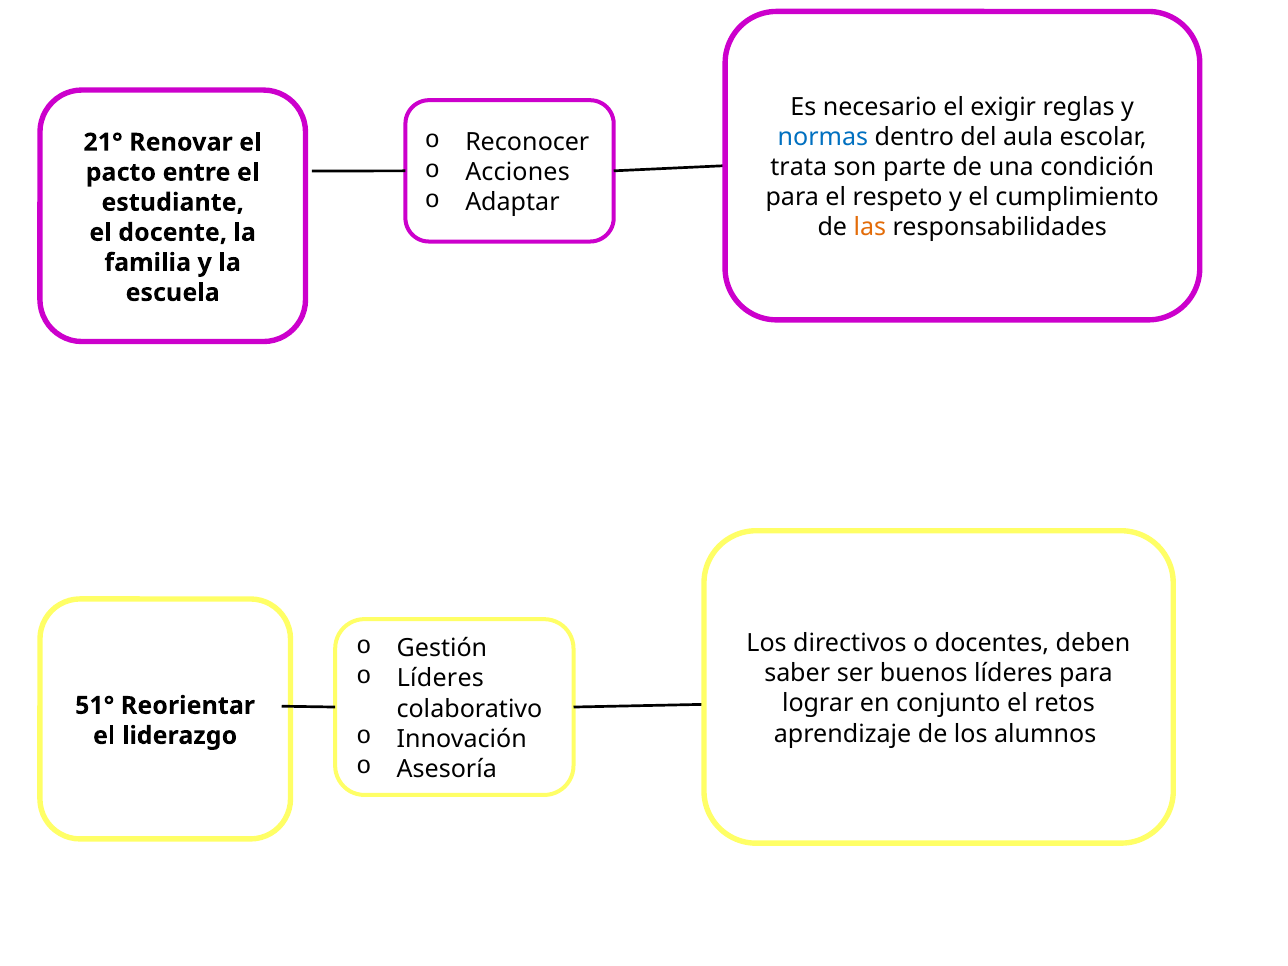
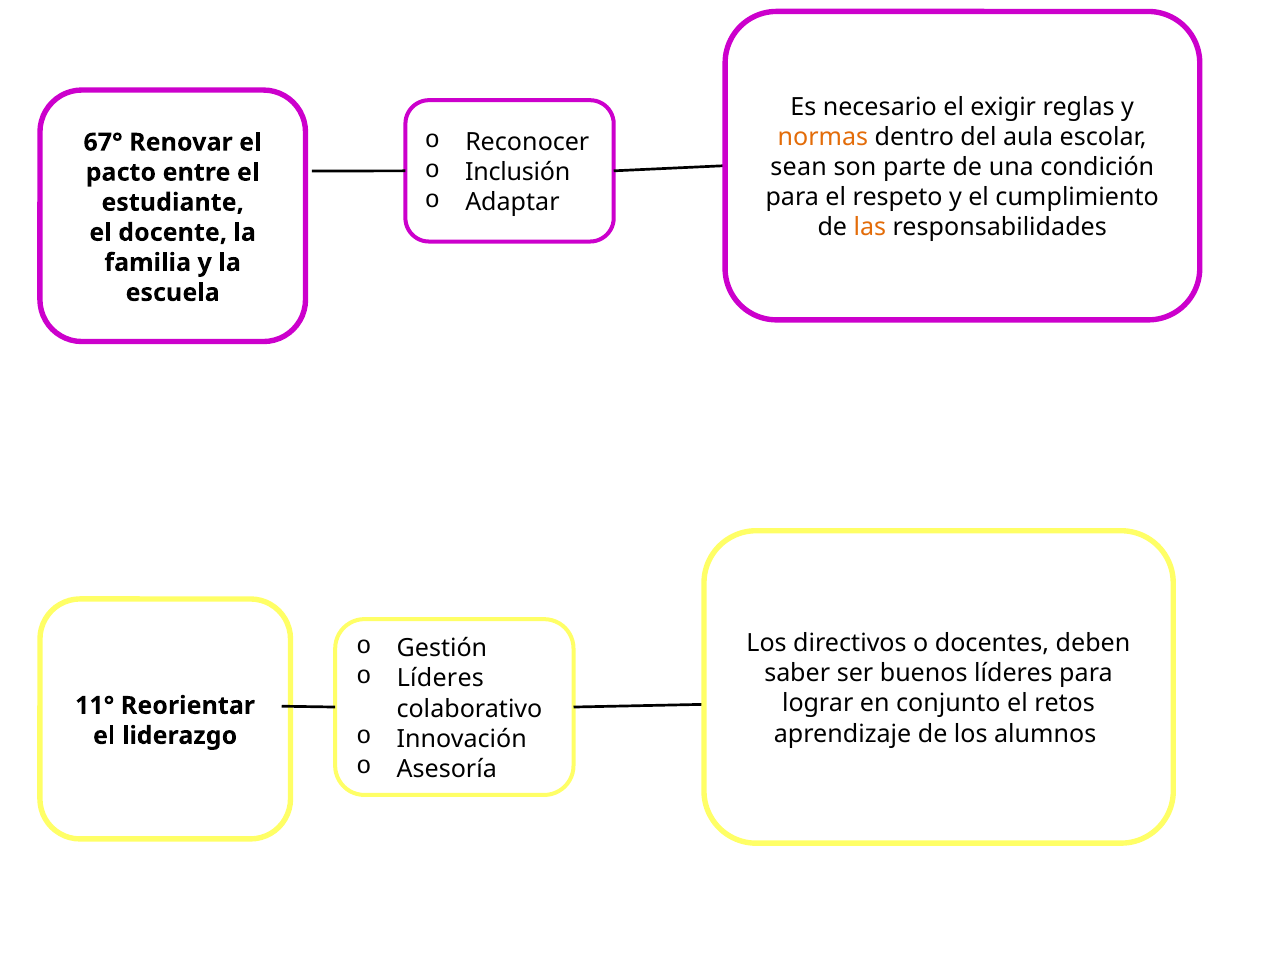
normas colour: blue -> orange
21°: 21° -> 67°
Acciones: Acciones -> Inclusión
trata: trata -> sean
51°: 51° -> 11°
